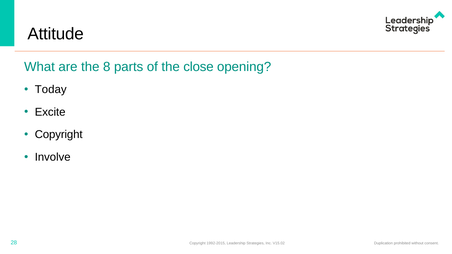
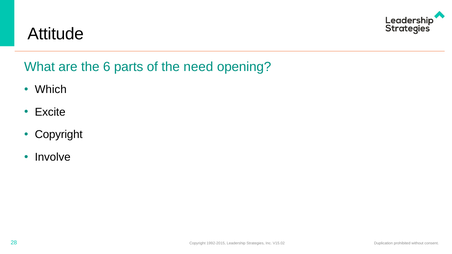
8: 8 -> 6
close: close -> need
Today: Today -> Which
